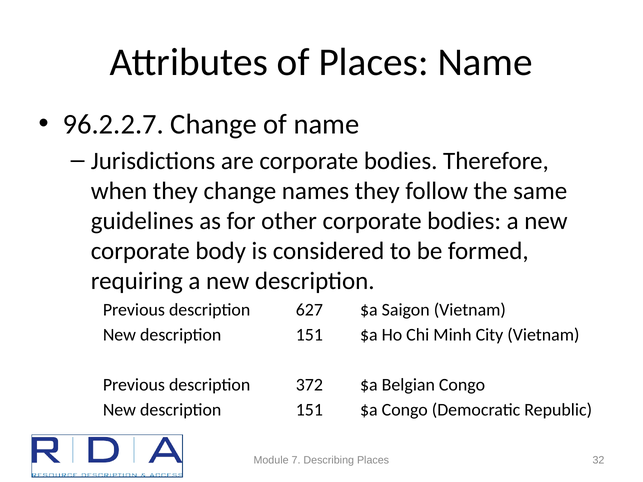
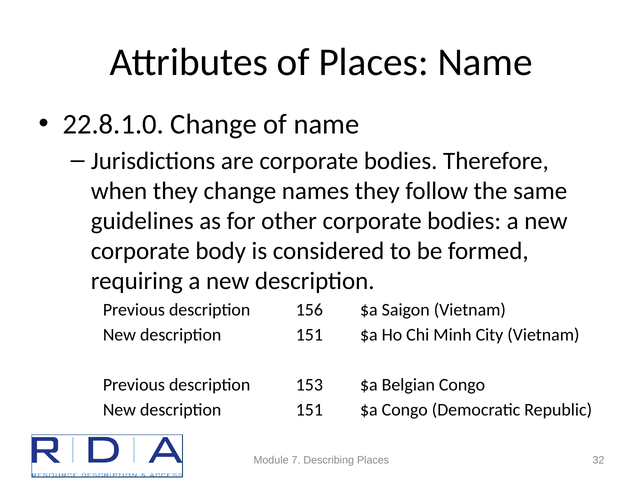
96.2.2.7: 96.2.2.7 -> 22.8.1.0
627: 627 -> 156
372: 372 -> 153
